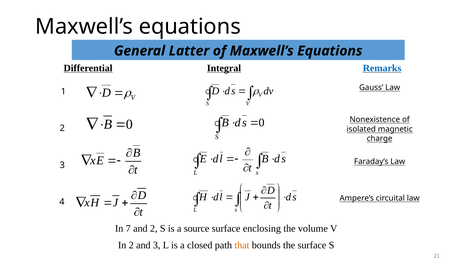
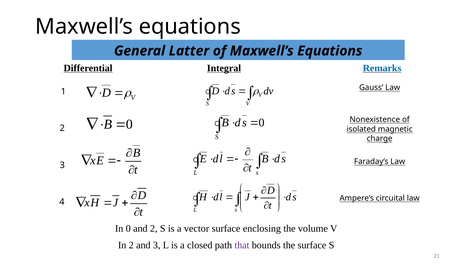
In 7: 7 -> 0
source: source -> vector
that colour: orange -> purple
